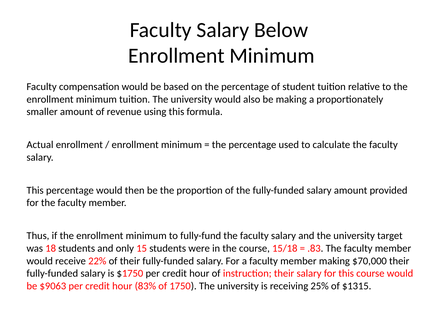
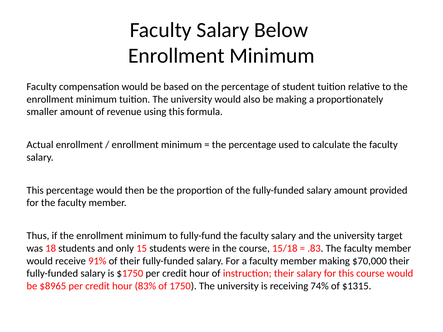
22%: 22% -> 91%
$9063: $9063 -> $8965
25%: 25% -> 74%
